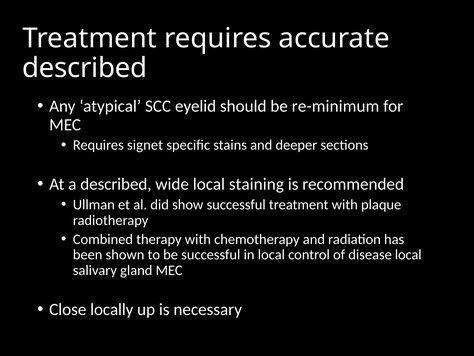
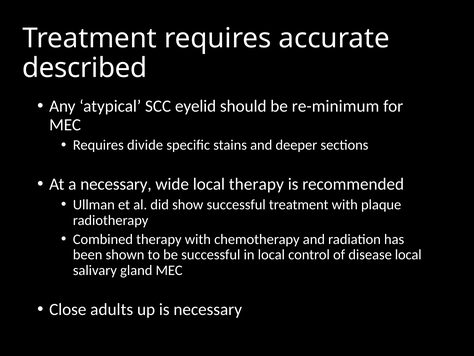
signet: signet -> divide
a described: described -> necessary
local staining: staining -> therapy
locally: locally -> adults
